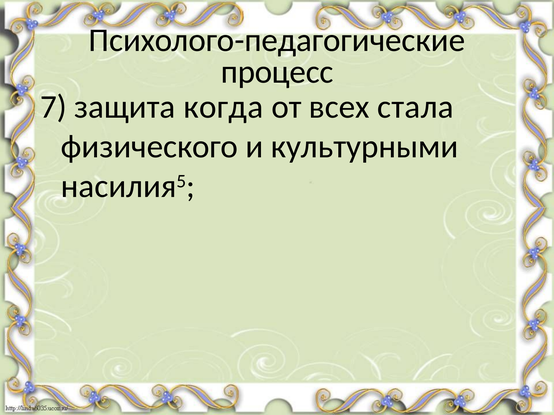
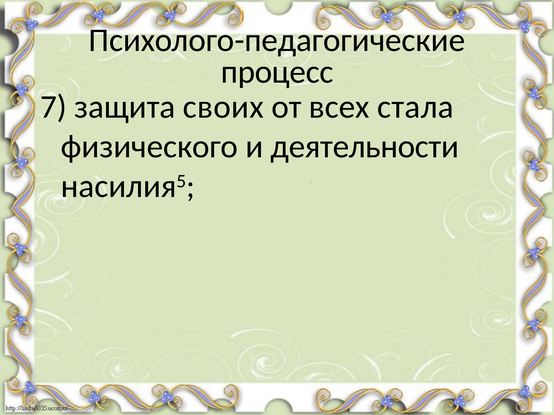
когда: когда -> своих
культурными: культурными -> деятельности
